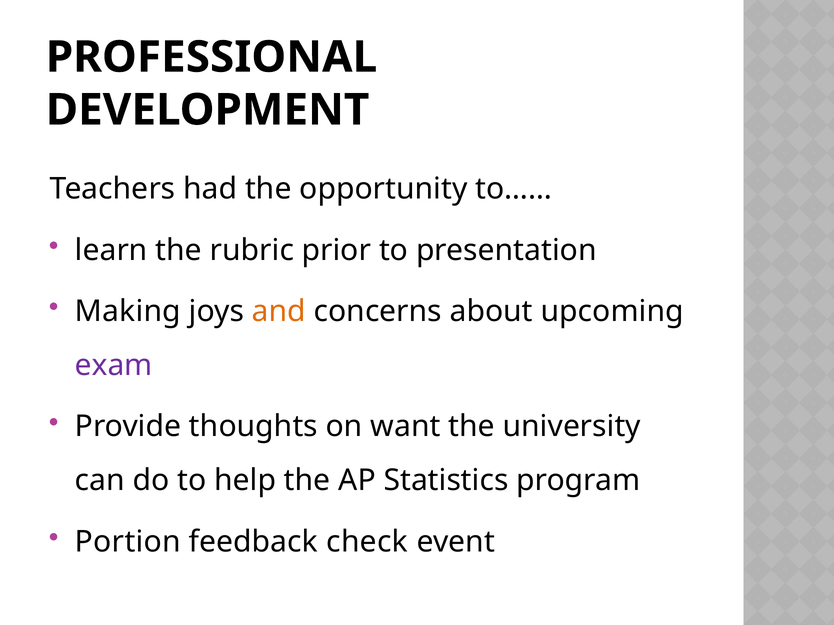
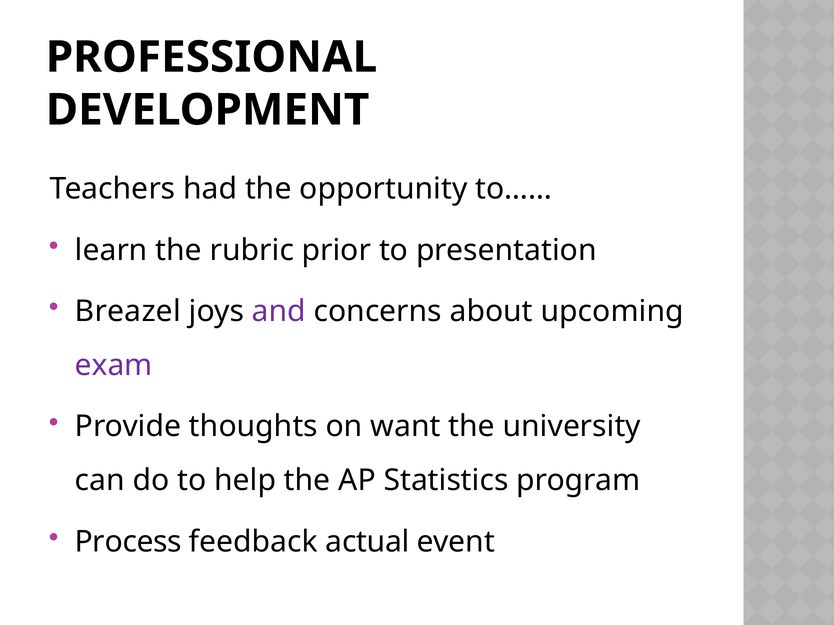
Making: Making -> Breazel
and colour: orange -> purple
Portion: Portion -> Process
check: check -> actual
